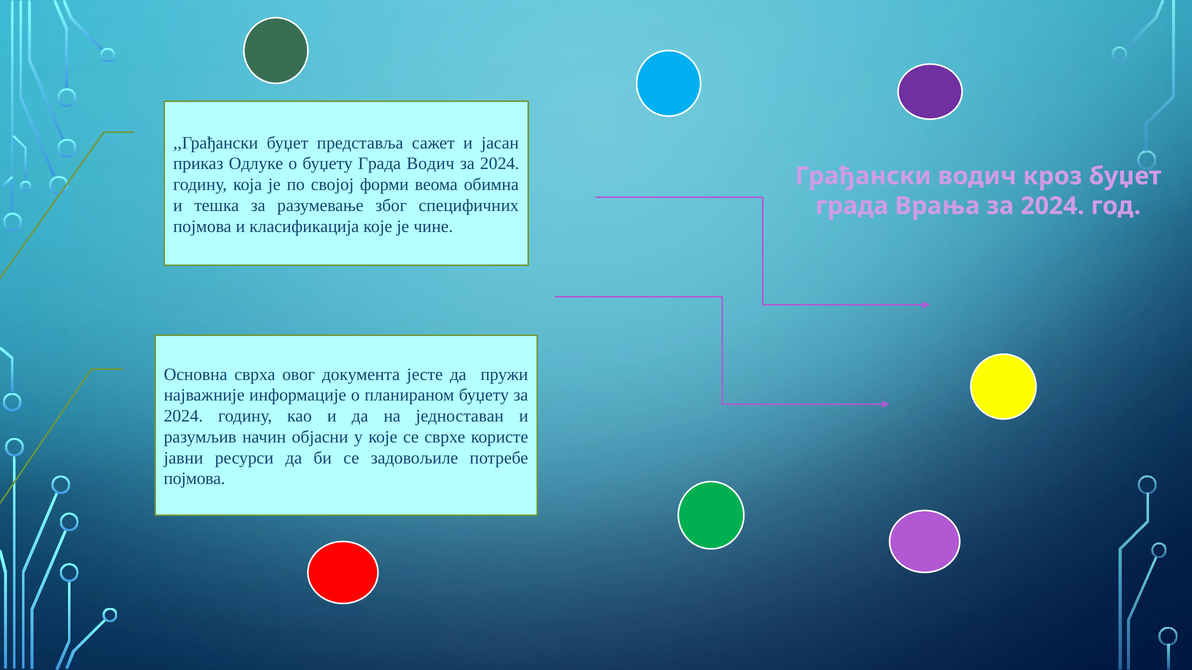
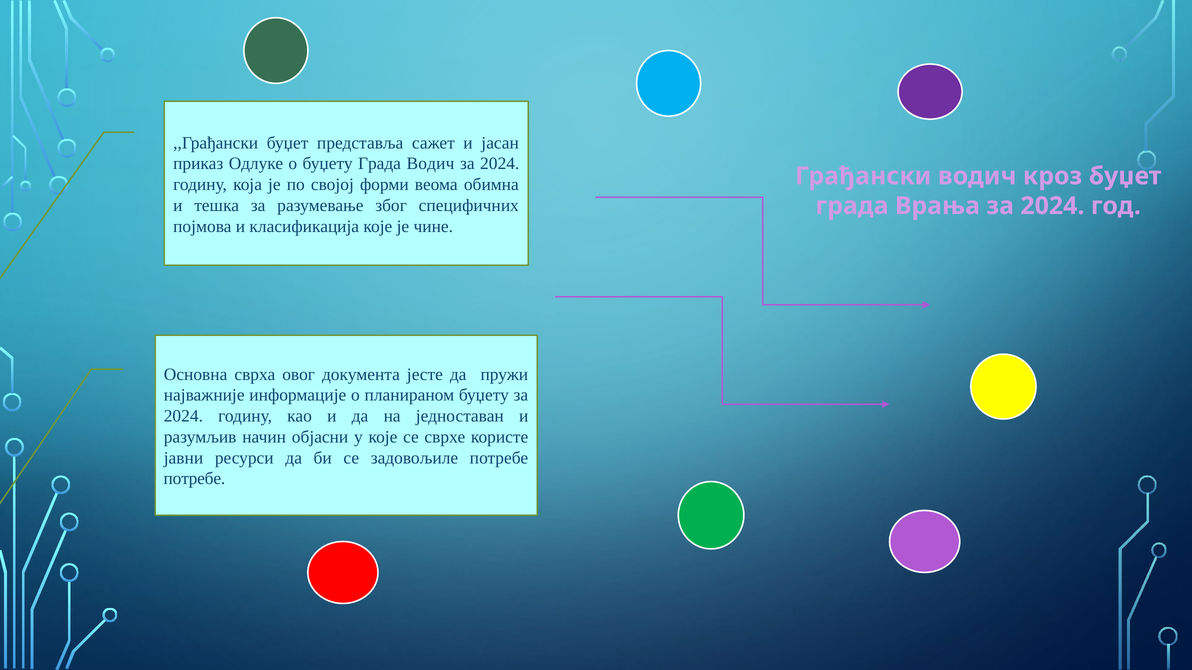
појмова at (194, 479): појмова -> потребе
